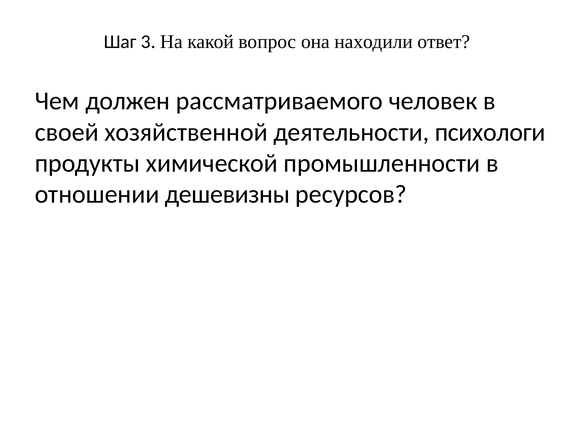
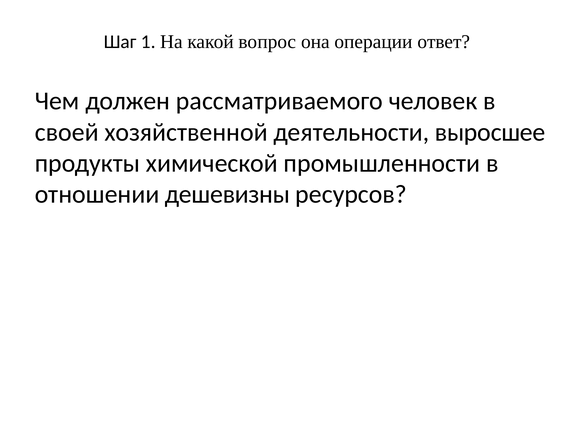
3: 3 -> 1
находили: находили -> операции
психологи: психологи -> выросшее
